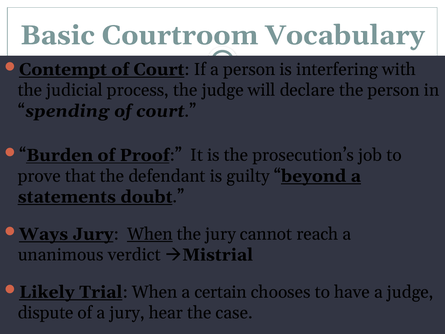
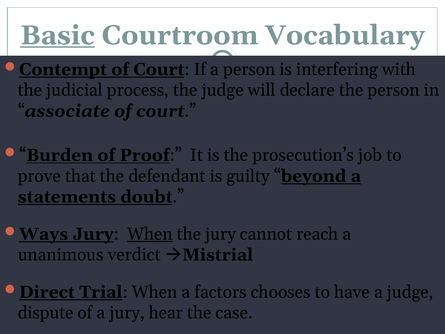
Basic underline: none -> present
spending: spending -> associate
Likely: Likely -> Direct
certain: certain -> factors
